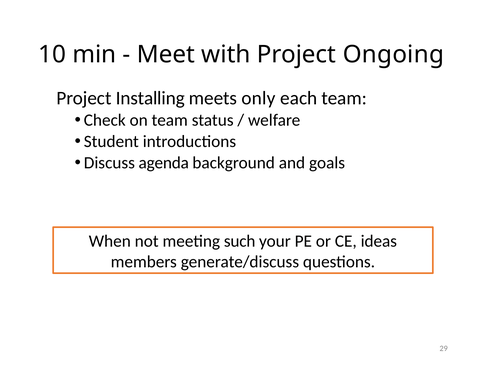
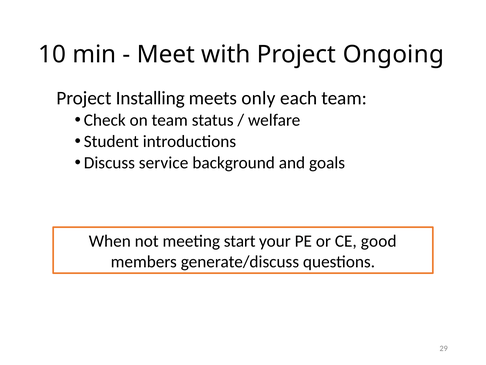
agenda: agenda -> service
such: such -> start
ideas: ideas -> good
